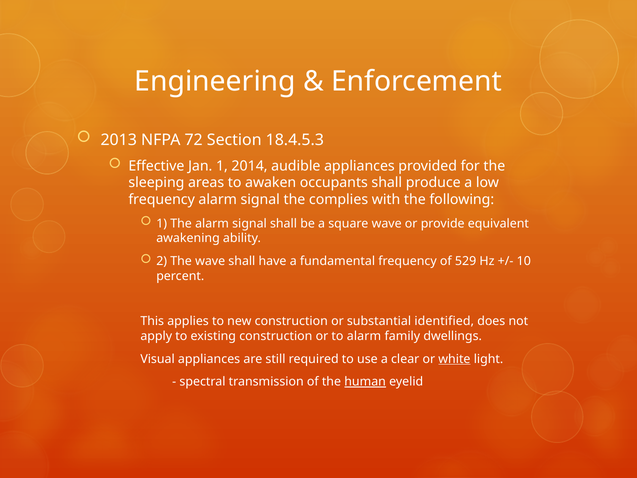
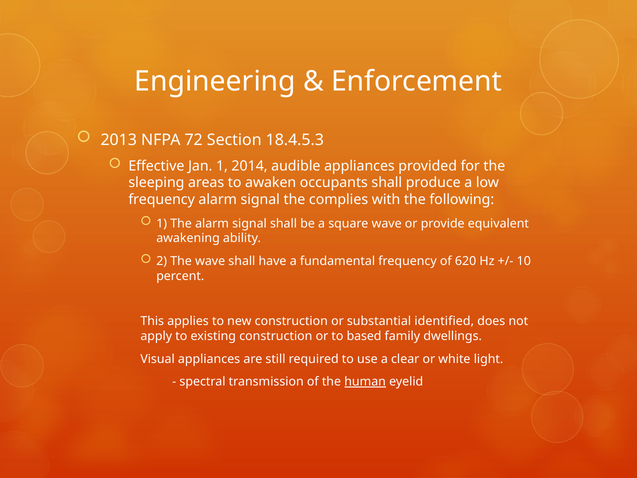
529: 529 -> 620
to alarm: alarm -> based
white underline: present -> none
